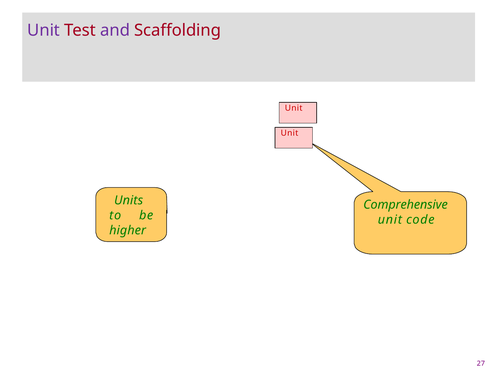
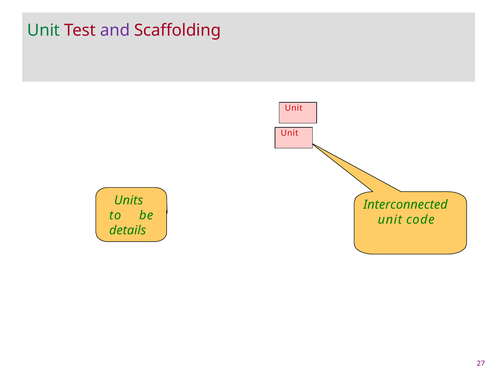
Unit at (44, 30) colour: purple -> green
Comprehensive: Comprehensive -> Interconnected
higher: higher -> details
